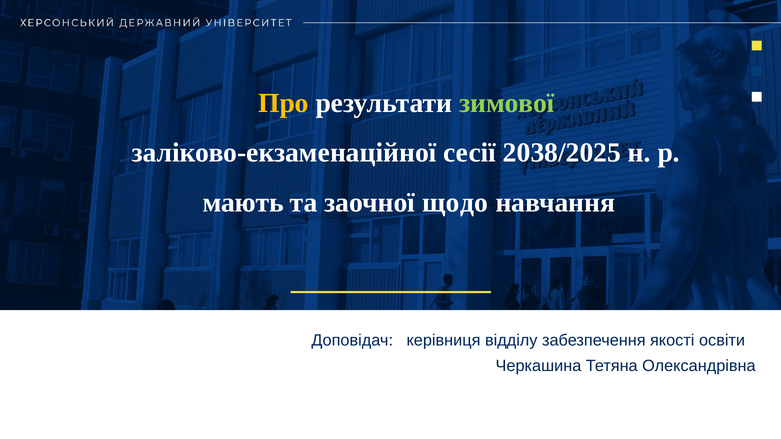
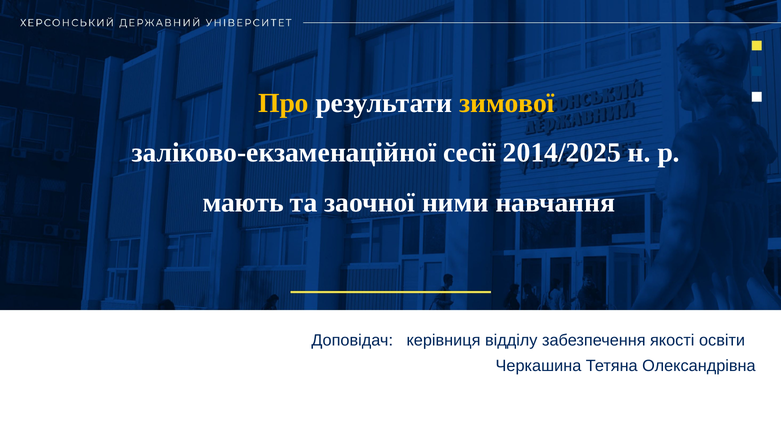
зимової colour: light green -> yellow
2038/2025: 2038/2025 -> 2014/2025
щодо: щодо -> ними
